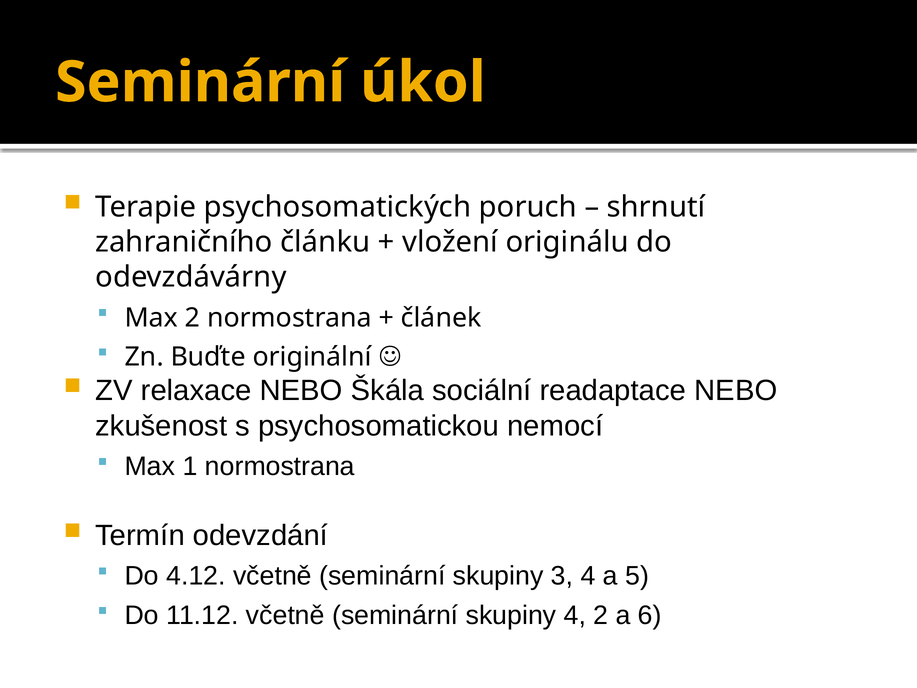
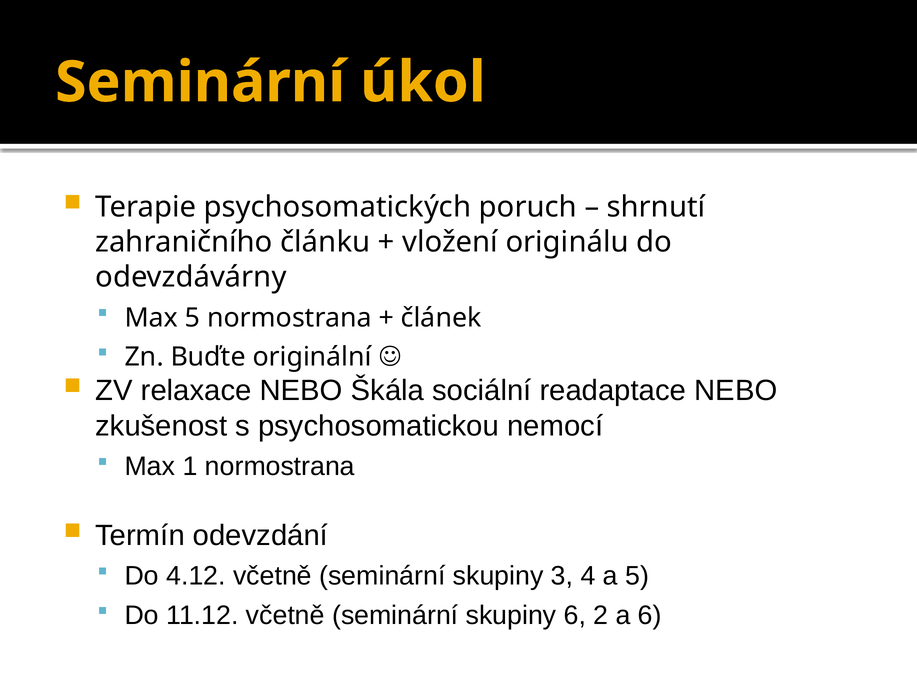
Max 2: 2 -> 5
skupiny 4: 4 -> 6
